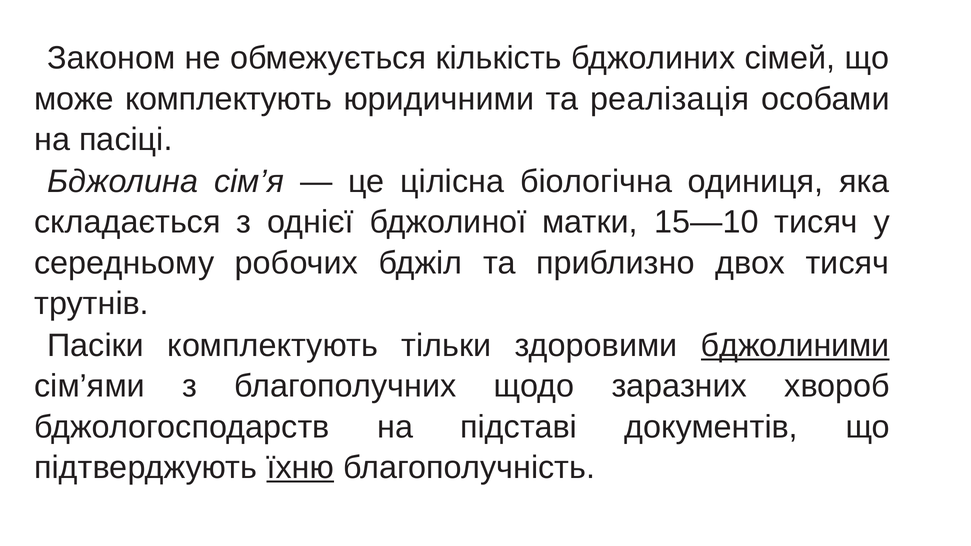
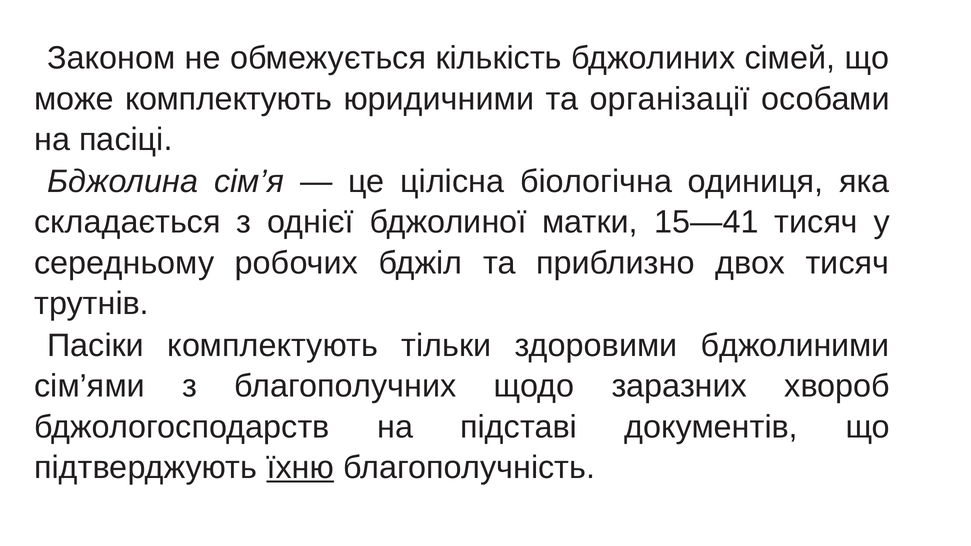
реалізація: реалізація -> організації
15—10: 15—10 -> 15—41
бджолиними underline: present -> none
